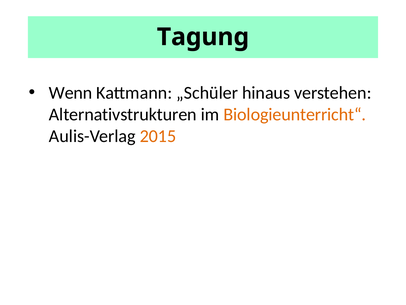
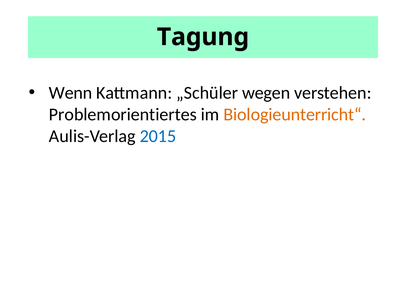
hinaus: hinaus -> wegen
Alternativstrukturen: Alternativstrukturen -> Problemorientiertes
2015 colour: orange -> blue
